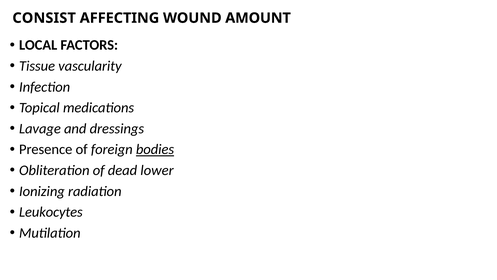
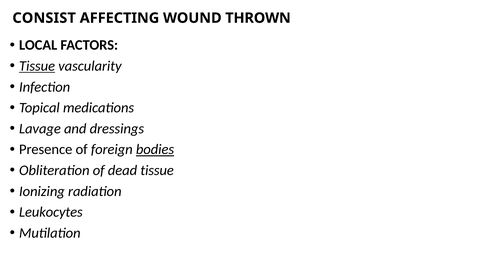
AMOUNT: AMOUNT -> THROWN
Tissue at (37, 66) underline: none -> present
dead lower: lower -> tissue
